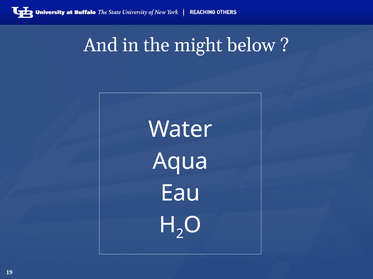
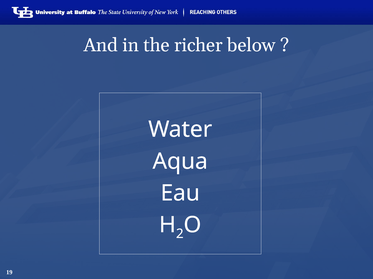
might: might -> richer
